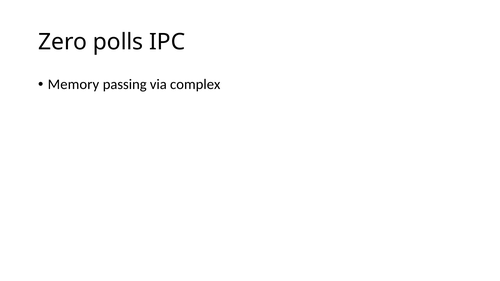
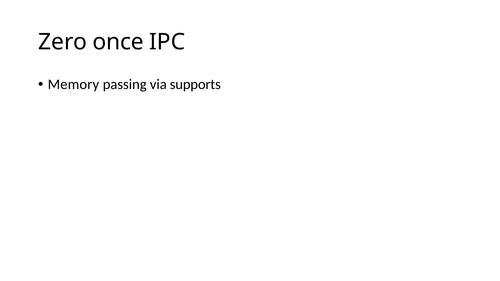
polls: polls -> once
complex: complex -> supports
